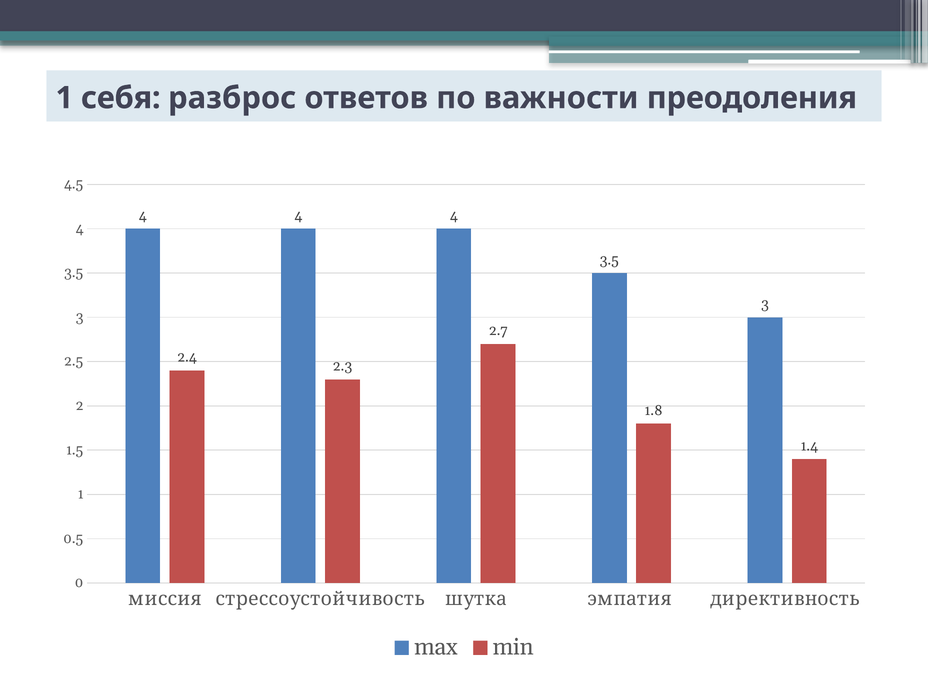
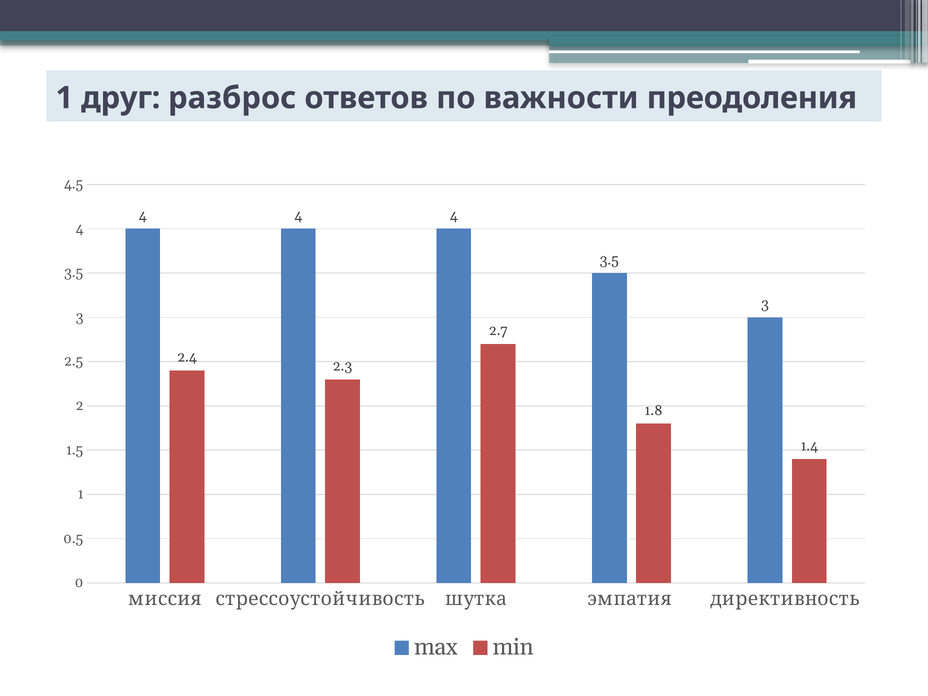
себя: себя -> друг
